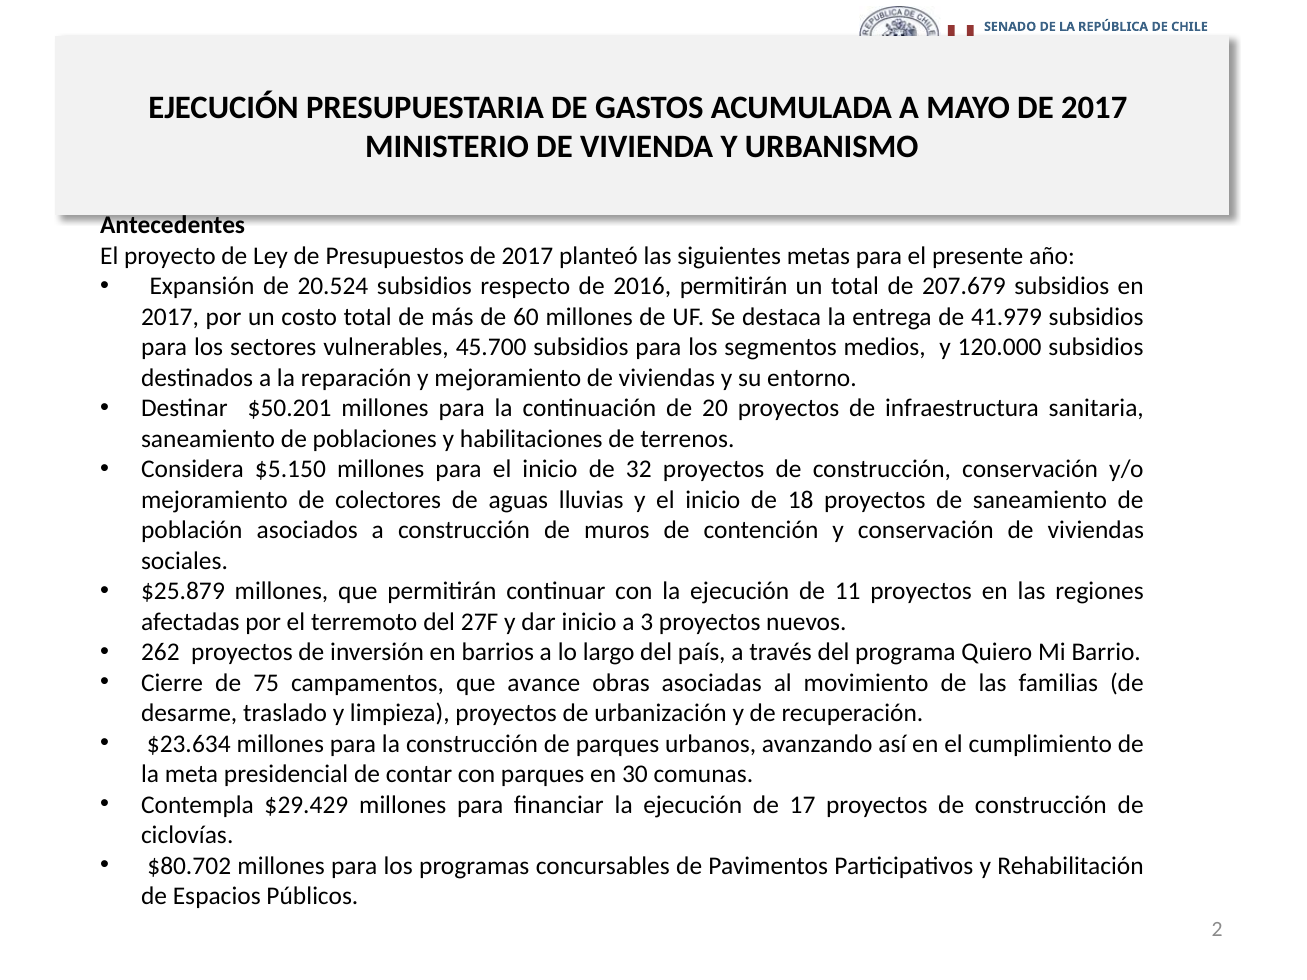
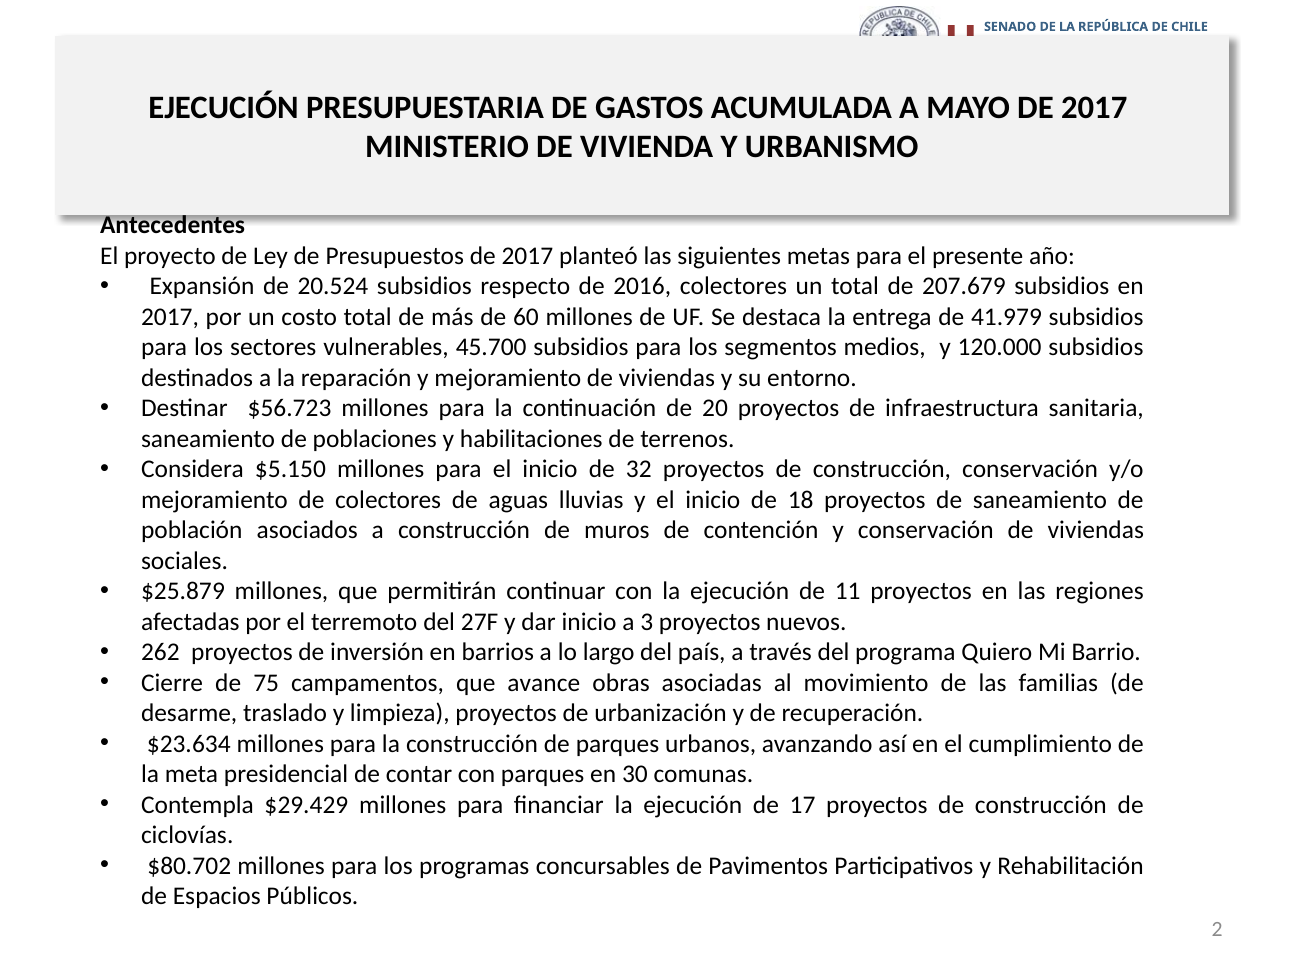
2016 permitirán: permitirán -> colectores
$50.201: $50.201 -> $56.723
